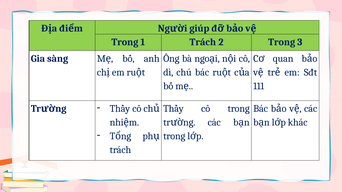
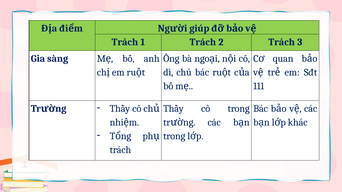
Trong at (125, 42): Trong -> Trách
2 Trong: Trong -> Trách
